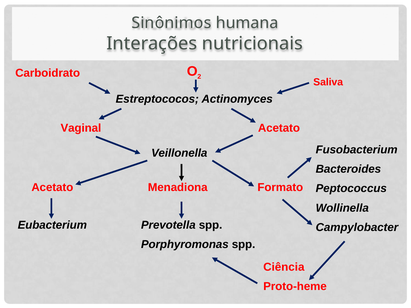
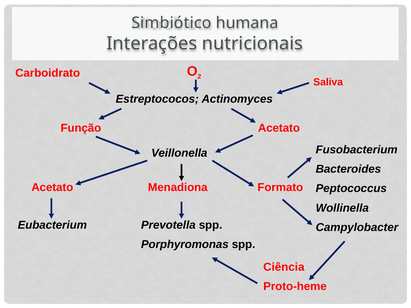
Sinônimos: Sinônimos -> Simbiótico
Vaginal: Vaginal -> Função
